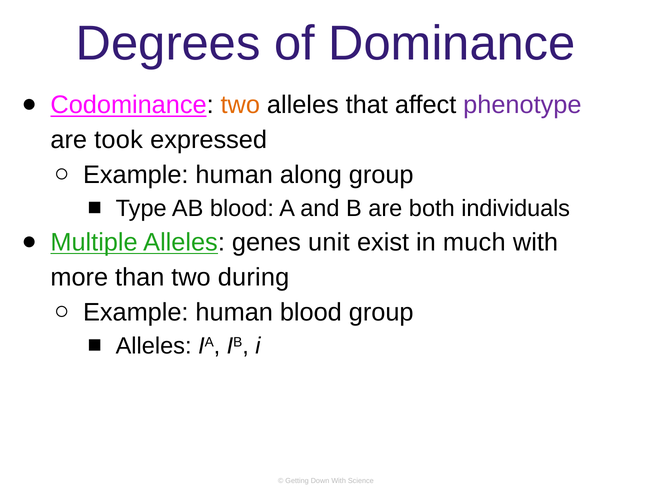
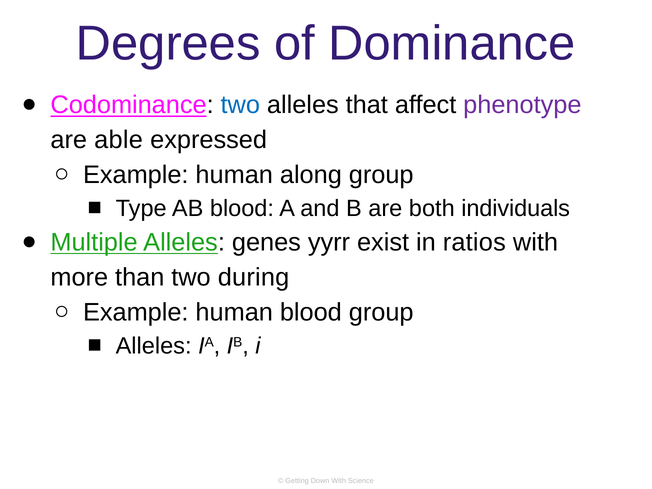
two at (240, 105) colour: orange -> blue
took: took -> able
unit: unit -> yyrr
much: much -> ratios
